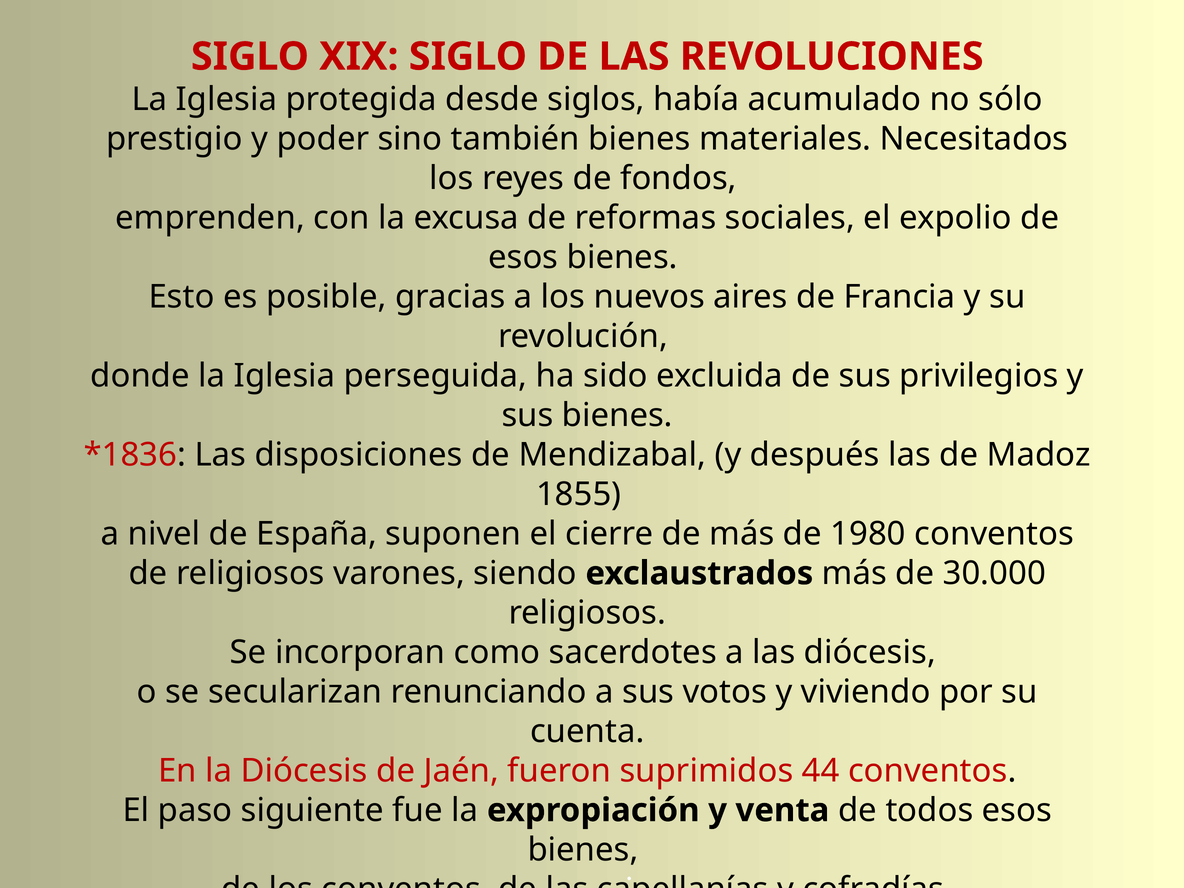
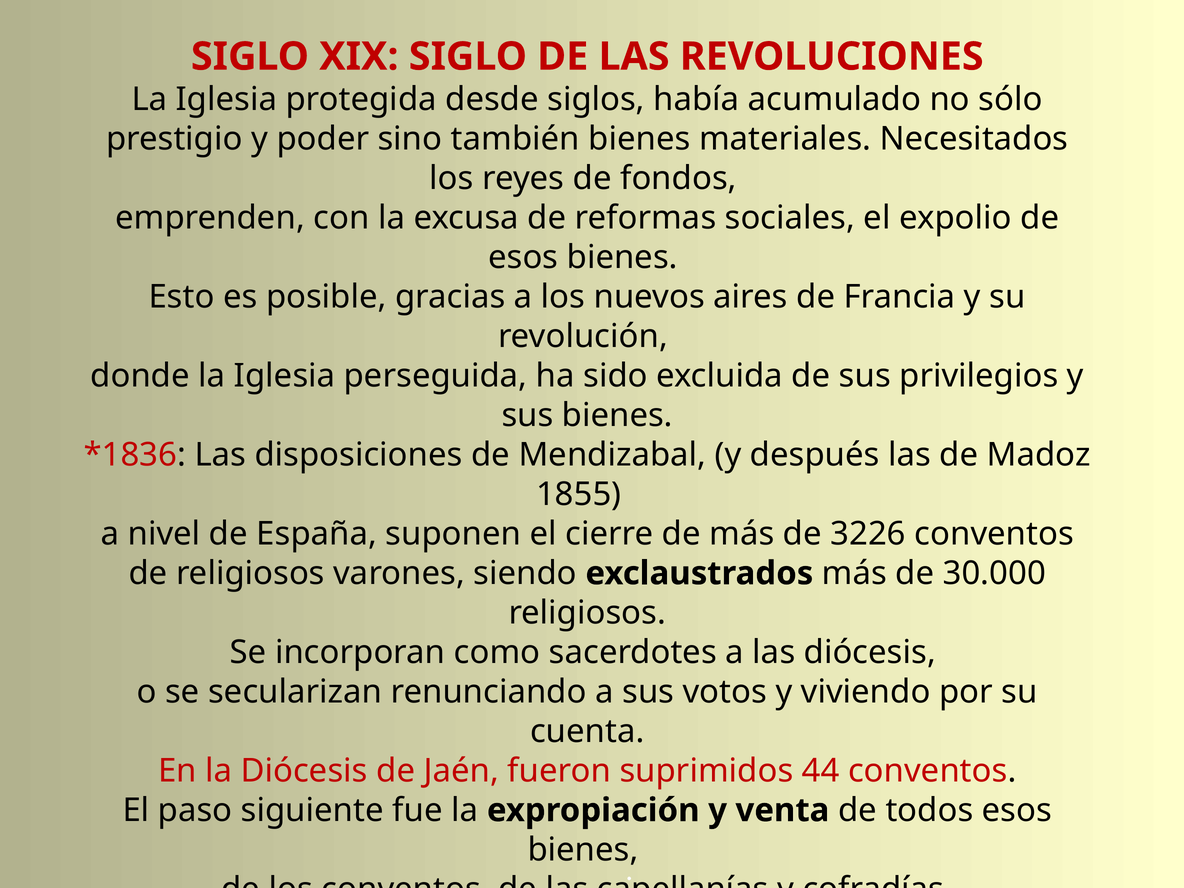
1980: 1980 -> 3226
